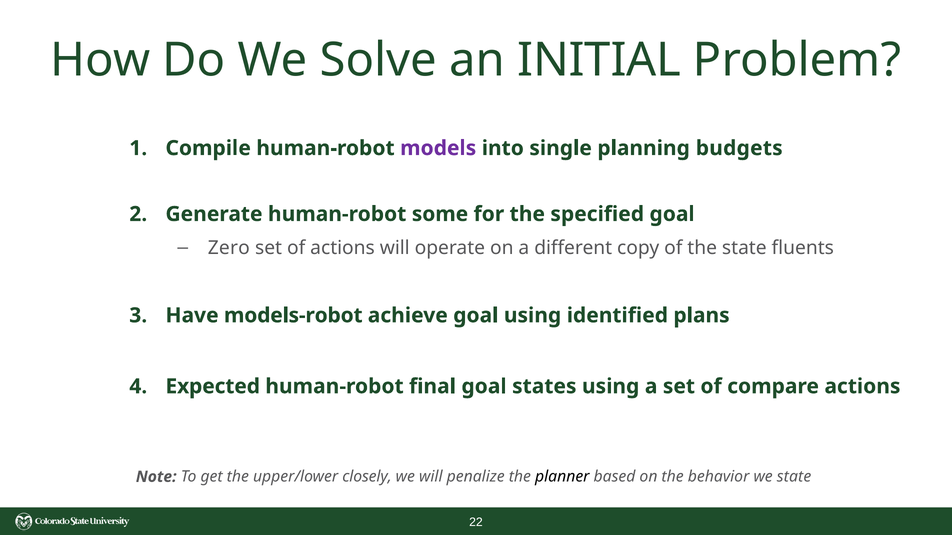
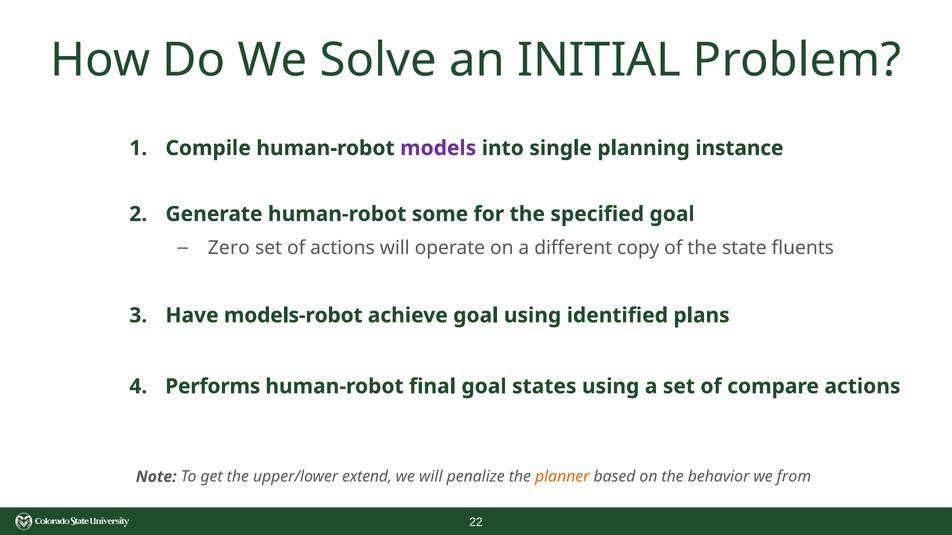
budgets: budgets -> instance
Expected: Expected -> Performs
closely: closely -> extend
planner colour: black -> orange
we state: state -> from
